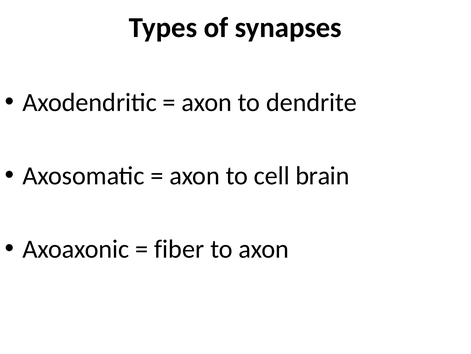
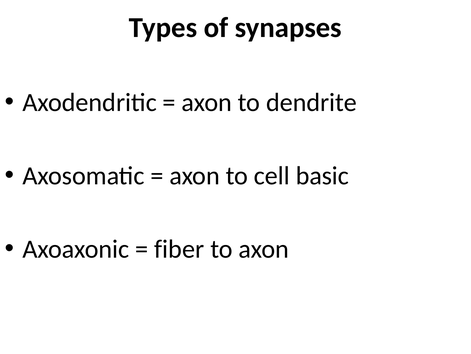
brain: brain -> basic
